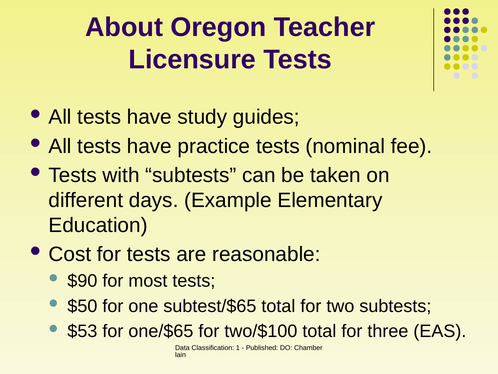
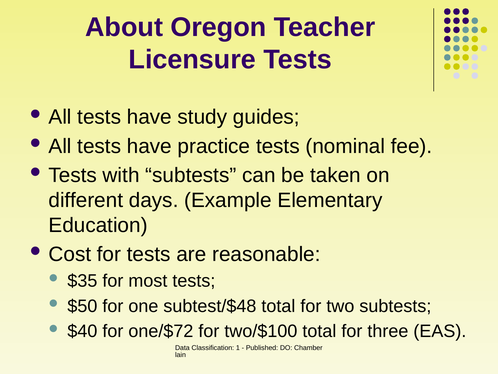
$90: $90 -> $35
subtest/$65: subtest/$65 -> subtest/$48
$53: $53 -> $40
one/$65: one/$65 -> one/$72
